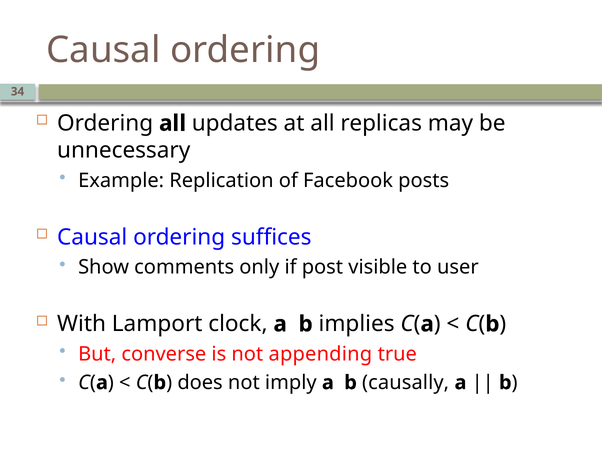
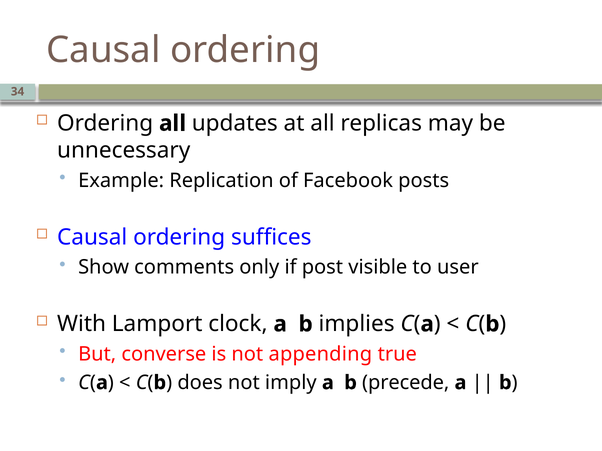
causally: causally -> precede
